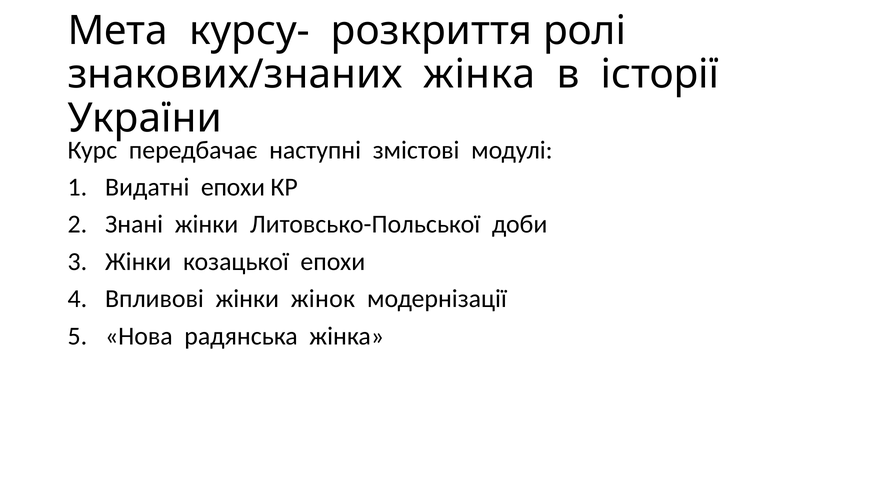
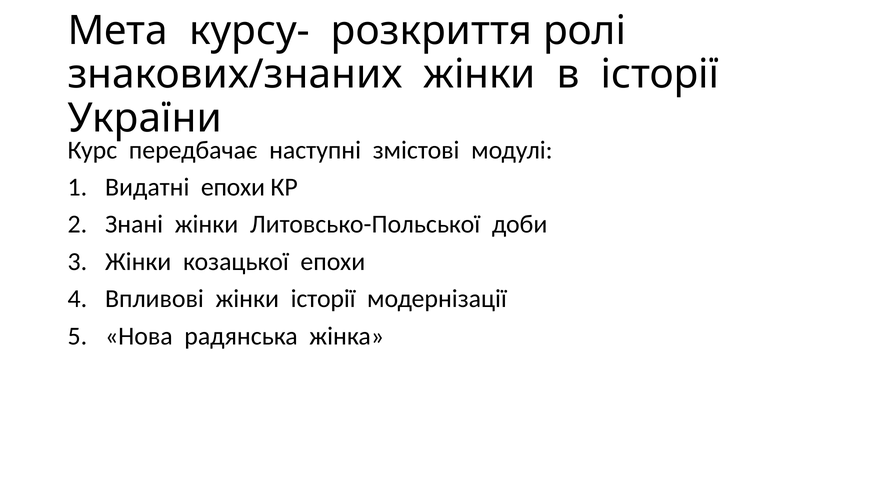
знакових/знаних жінка: жінка -> жінки
жінки жінок: жінок -> історії
